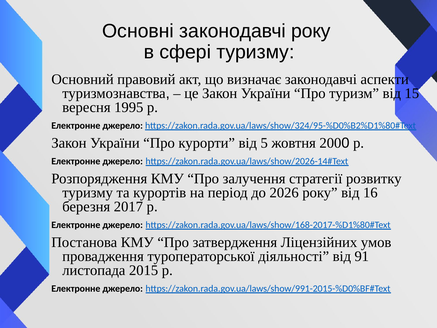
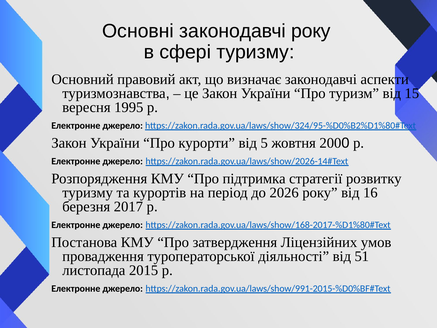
залучення: залучення -> підтримка
91: 91 -> 51
